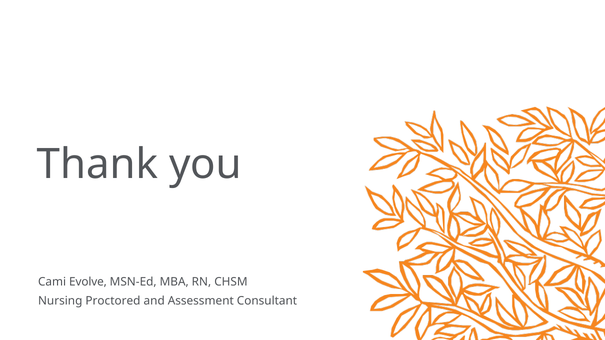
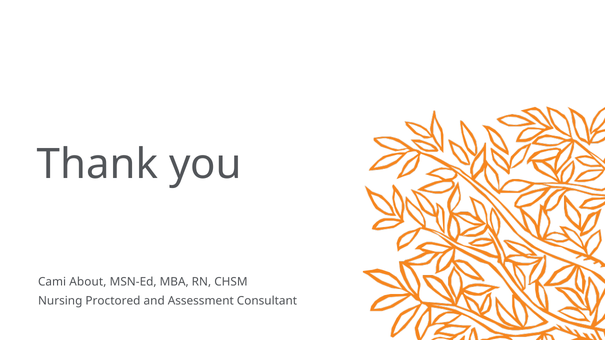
Evolve: Evolve -> About
